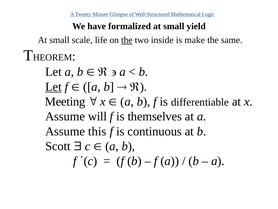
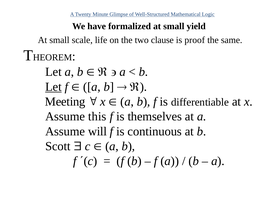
the at (127, 40) underline: present -> none
inside: inside -> clause
make: make -> proof
will: will -> this
this: this -> will
